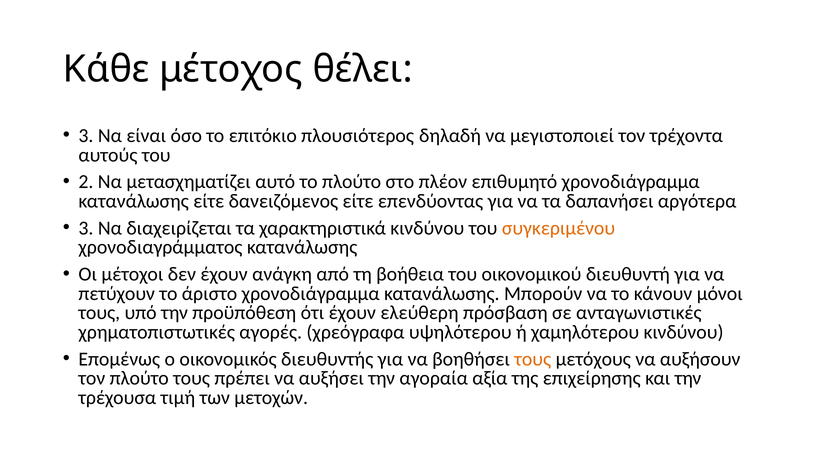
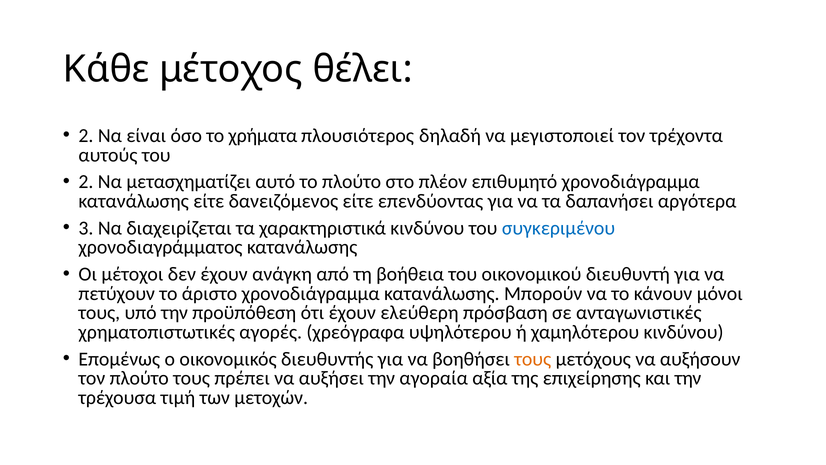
3 at (86, 136): 3 -> 2
επιτόκιο: επιτόκιο -> χρήματα
συγκεριμένου colour: orange -> blue
